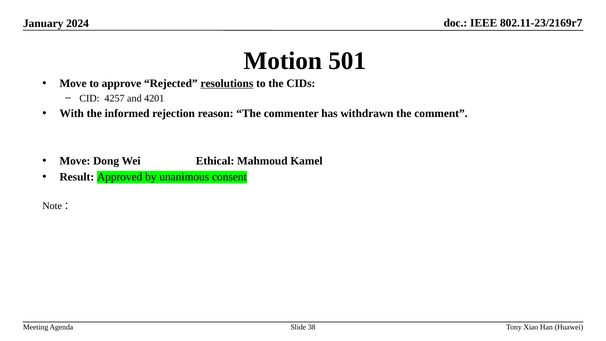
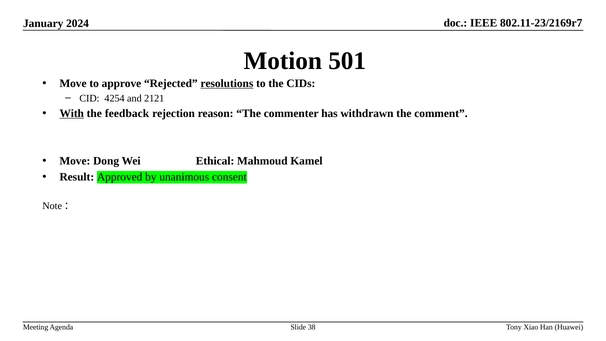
4257: 4257 -> 4254
4201: 4201 -> 2121
With underline: none -> present
informed: informed -> feedback
